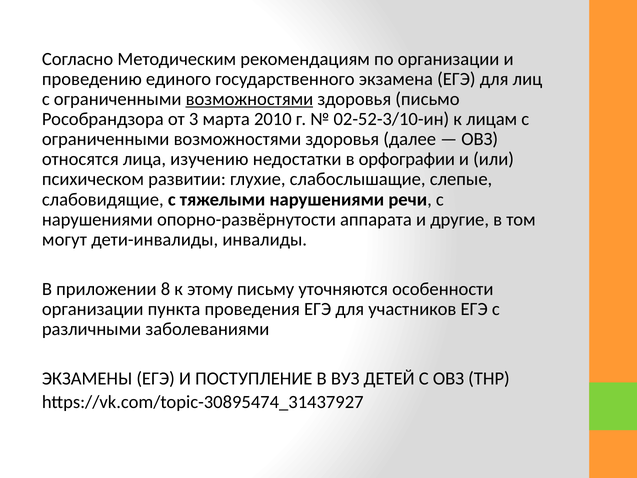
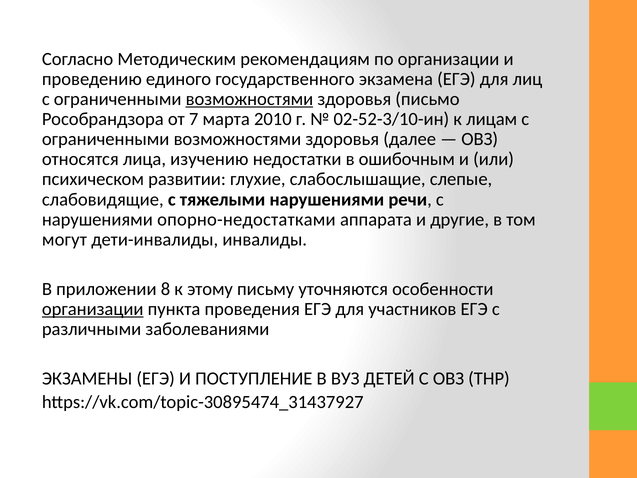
3: 3 -> 7
орфографии: орфографии -> ошибочным
опорно-развёрнутости: опорно-развёрнутости -> опорно-недостатками
организации at (93, 309) underline: none -> present
